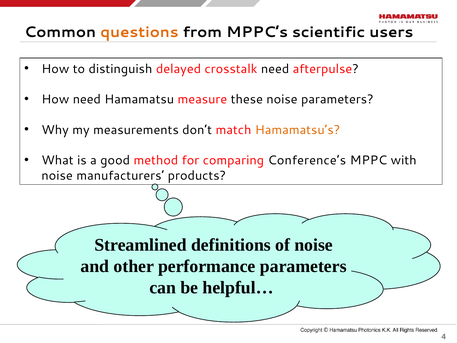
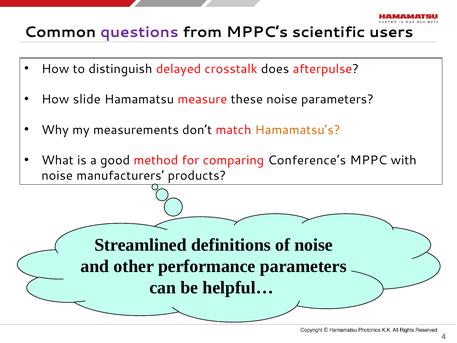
questions colour: orange -> purple
crosstalk need: need -> does
How need: need -> slide
